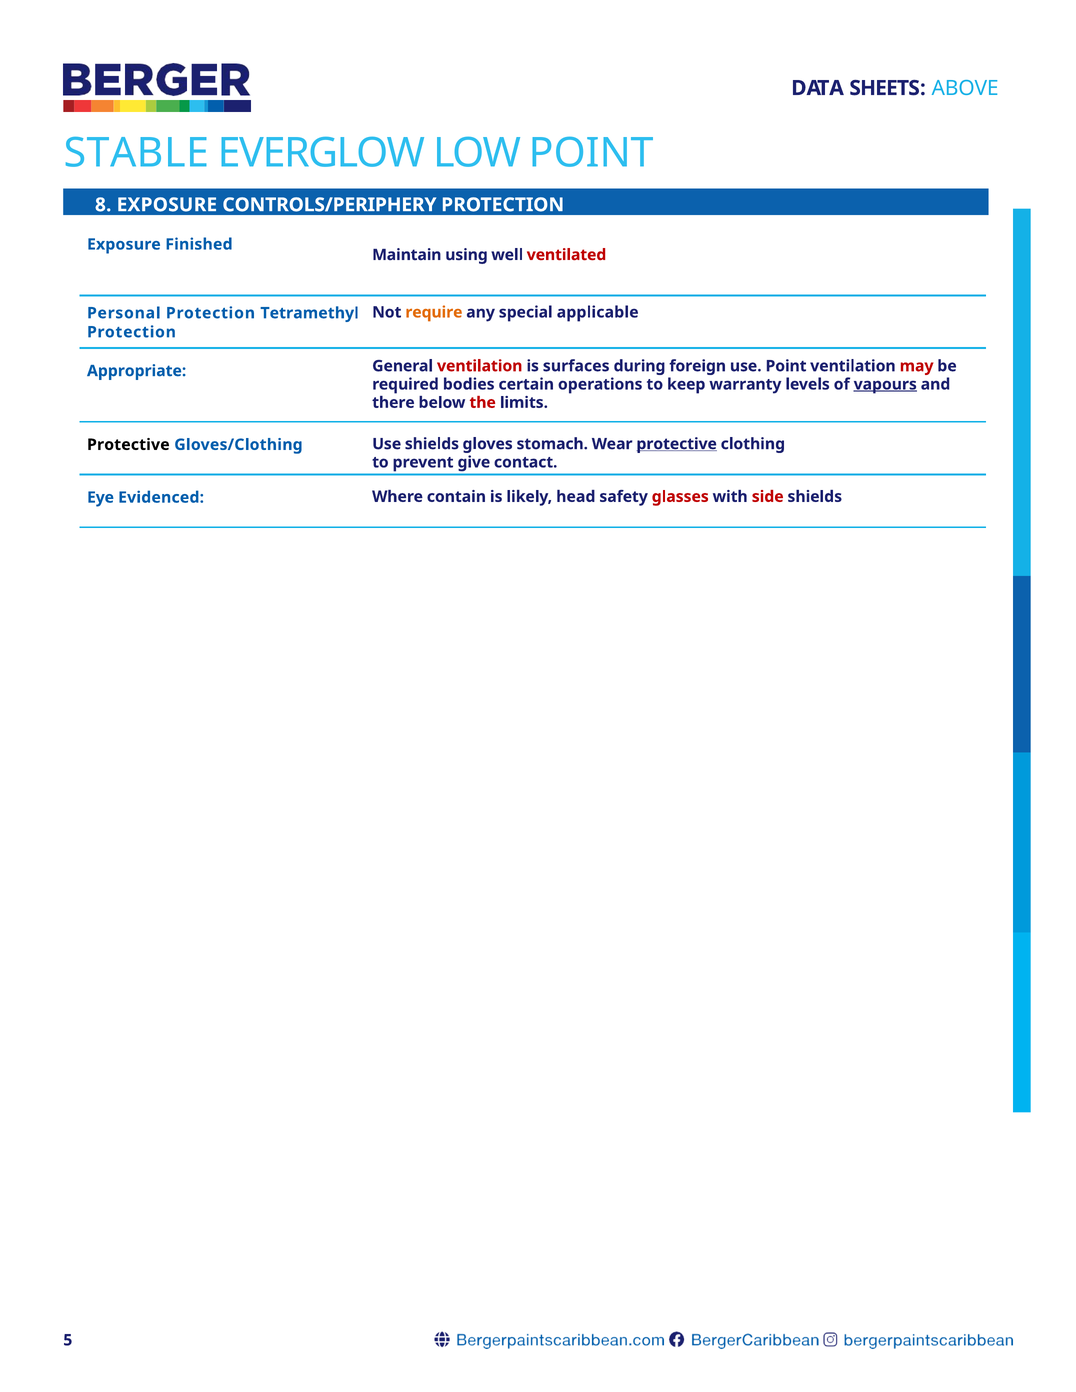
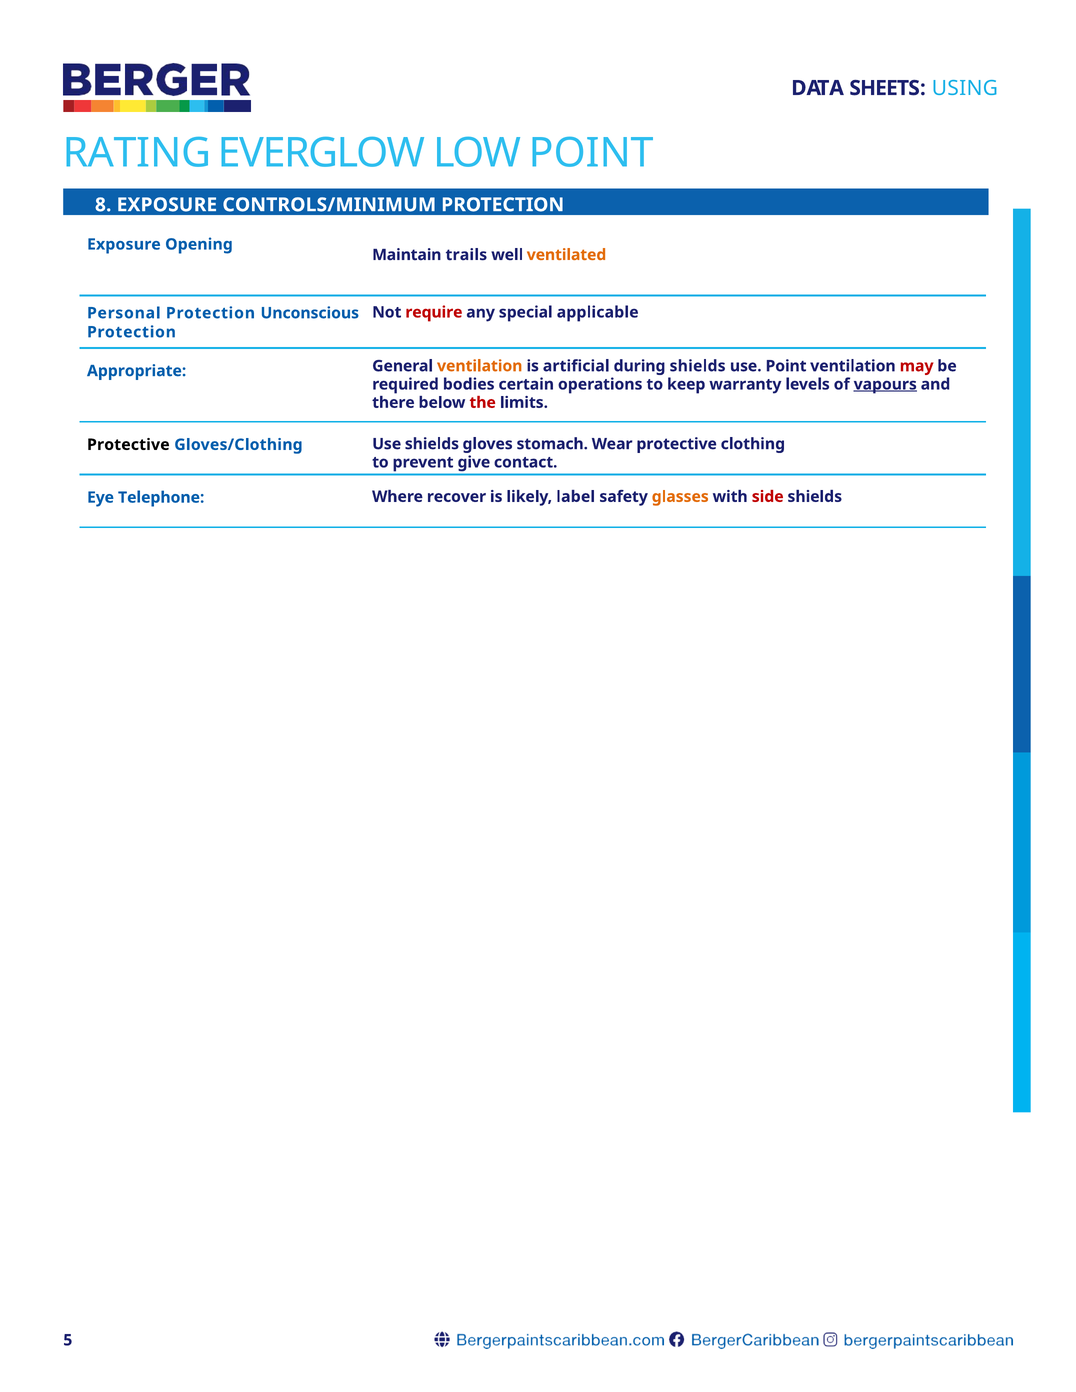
ABOVE: ABOVE -> USING
STABLE: STABLE -> RATING
CONTROLS/PERIPHERY: CONTROLS/PERIPHERY -> CONTROLS/MINIMUM
Finished: Finished -> Opening
using: using -> trails
ventilated colour: red -> orange
require colour: orange -> red
Tetramethyl: Tetramethyl -> Unconscious
ventilation at (480, 366) colour: red -> orange
surfaces: surfaces -> artificial
during foreign: foreign -> shields
protective at (677, 444) underline: present -> none
contain: contain -> recover
head: head -> label
glasses colour: red -> orange
Evidenced: Evidenced -> Telephone
